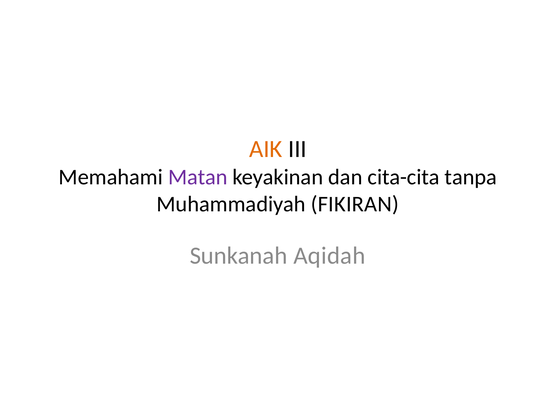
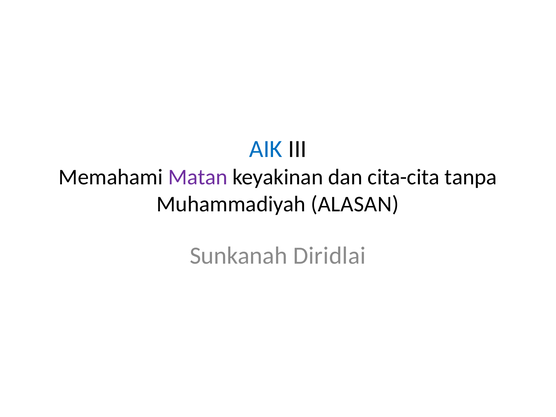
AIK colour: orange -> blue
FIKIRAN: FIKIRAN -> ALASAN
Aqidah: Aqidah -> Diridlai
